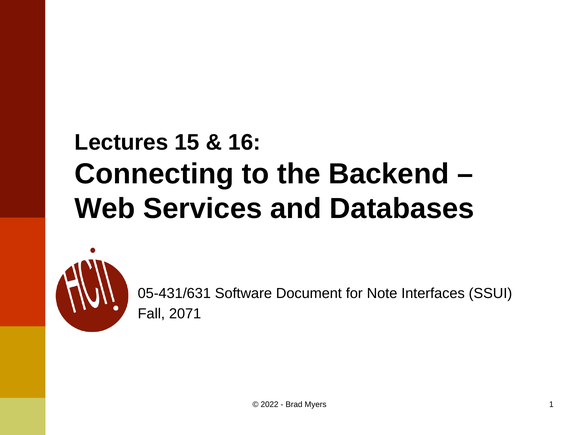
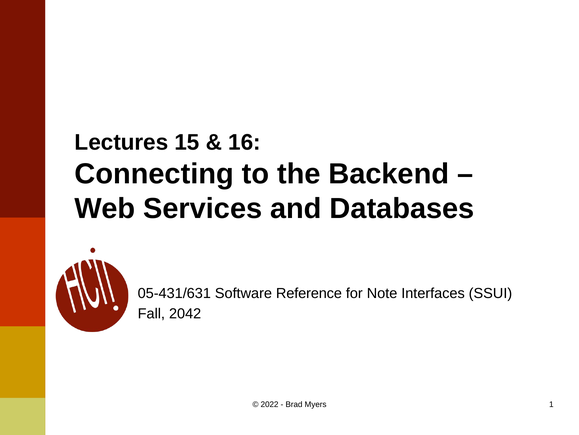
Document: Document -> Reference
2071: 2071 -> 2042
